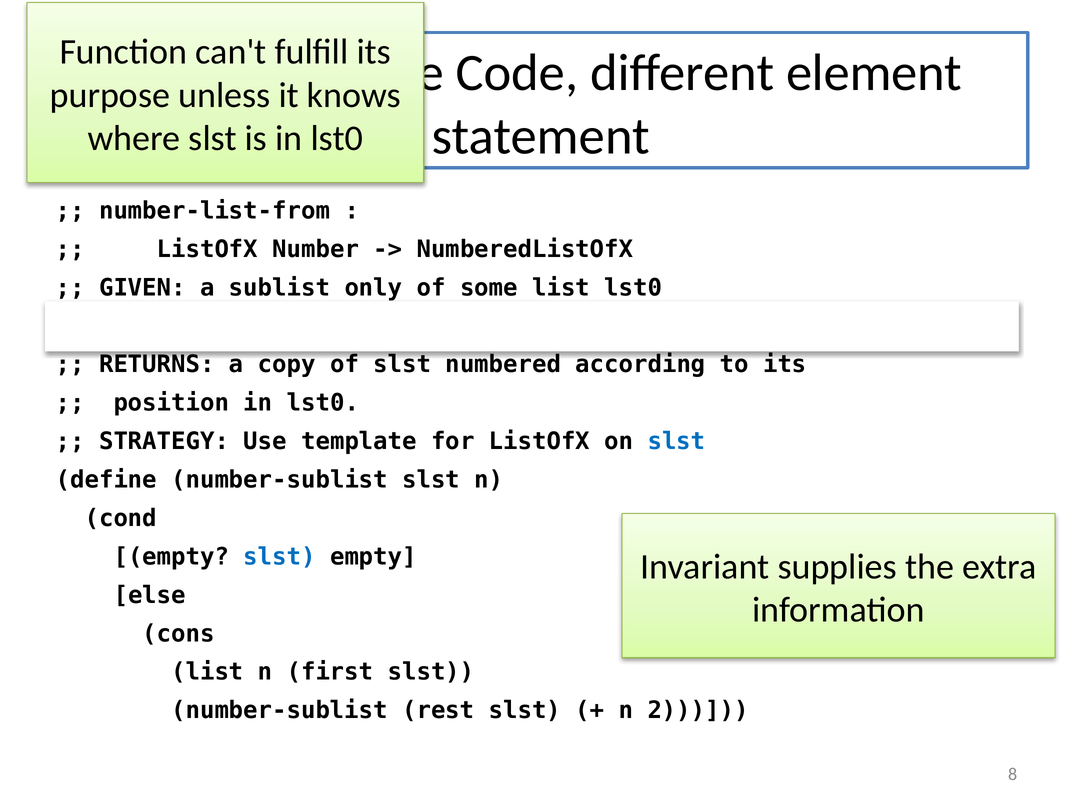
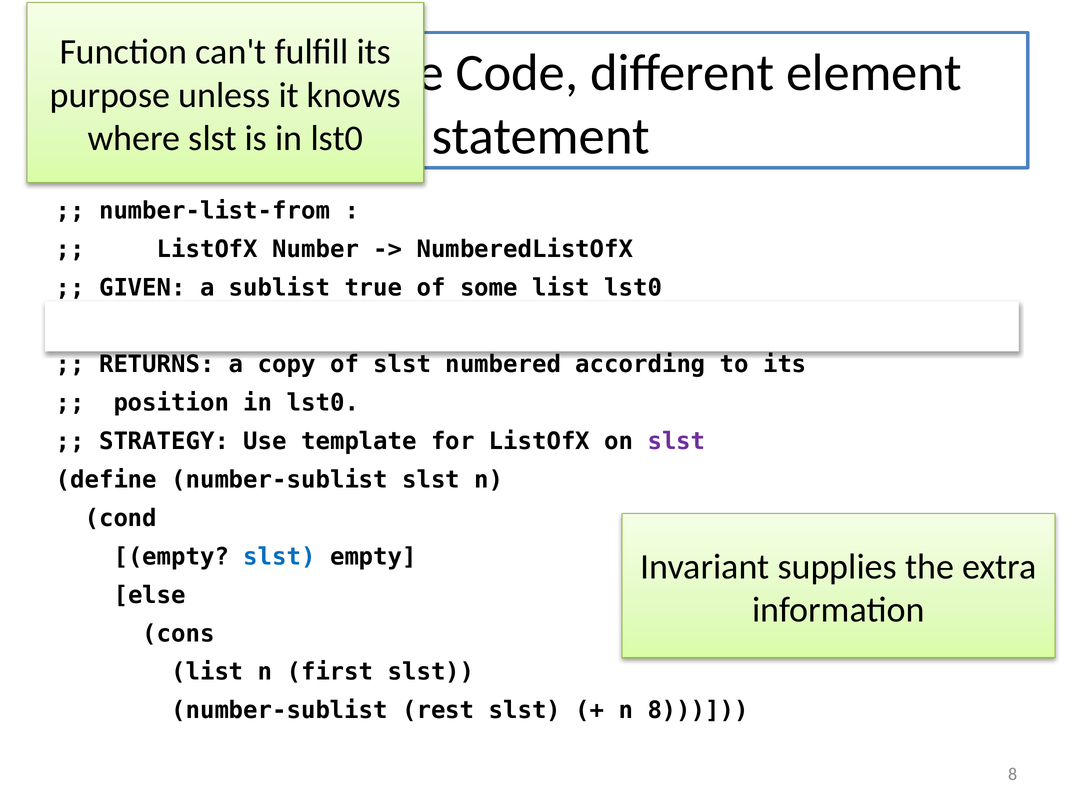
only: only -> true
slst at (676, 442) colour: blue -> purple
n 2: 2 -> 8
